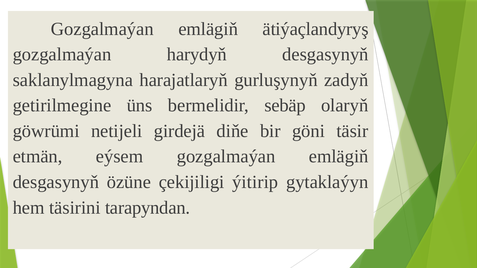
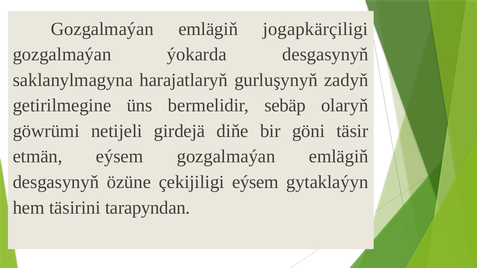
ätiýaçlandyryş: ätiýaçlandyryş -> jogapkärçiligi
harydyň: harydyň -> ýokarda
çekijiligi ýitirip: ýitirip -> eýsem
